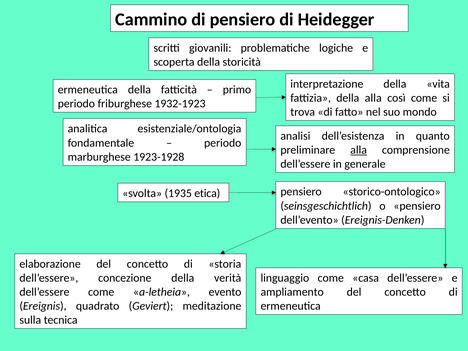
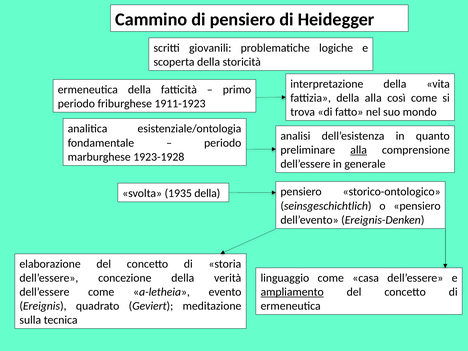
1932-1923: 1932-1923 -> 1911-1923
1935 etica: etica -> della
ampliamento underline: none -> present
